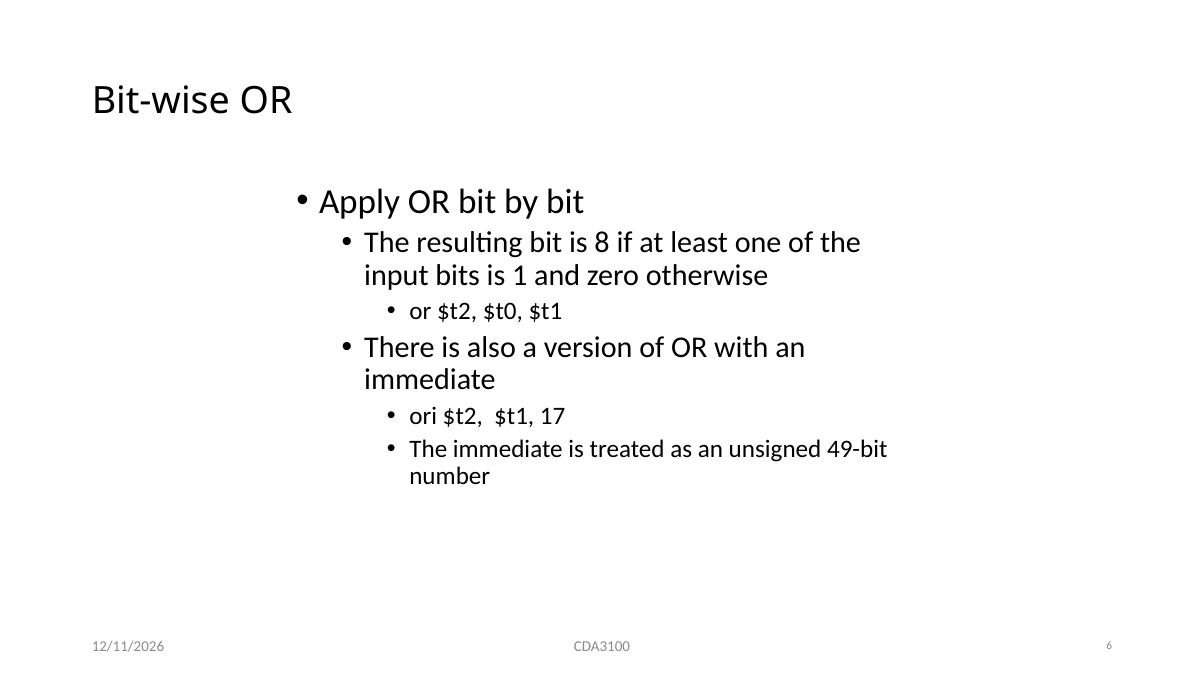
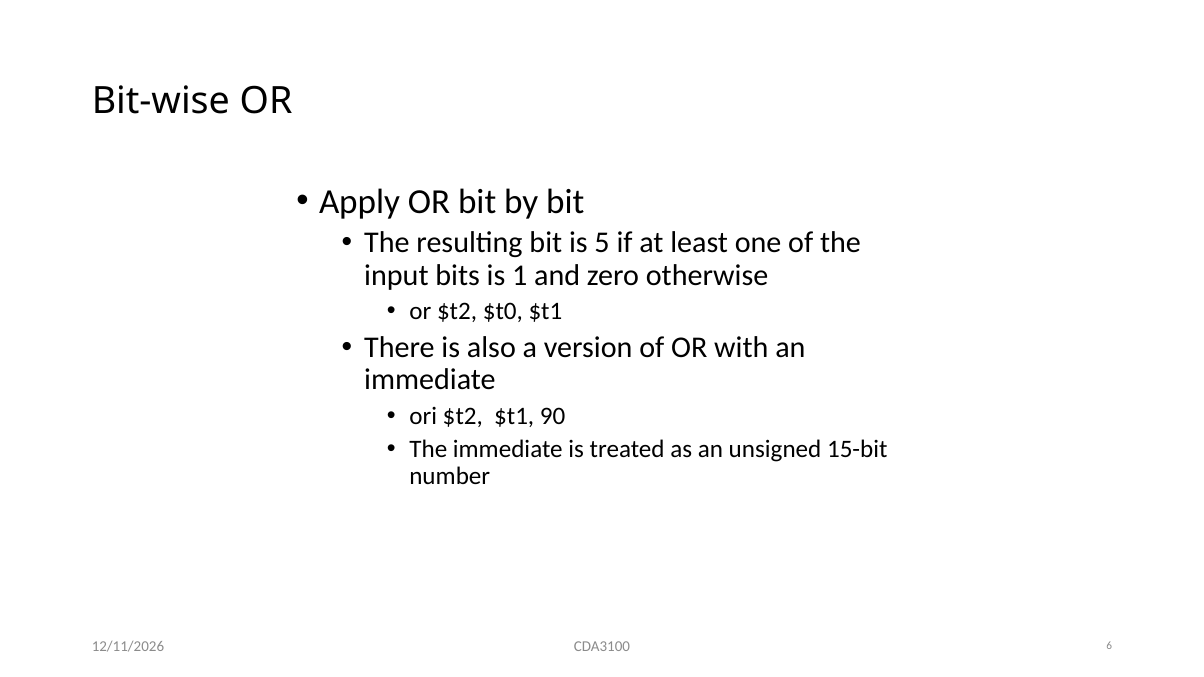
8: 8 -> 5
17: 17 -> 90
49-bit: 49-bit -> 15-bit
